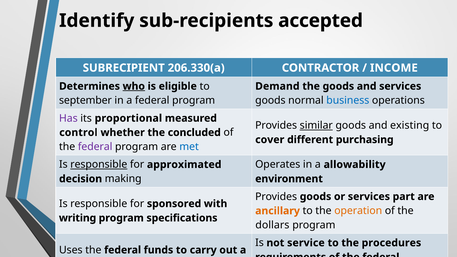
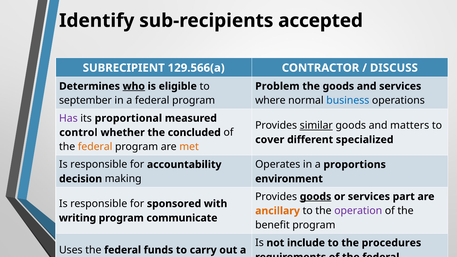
206.330(a: 206.330(a -> 129.566(a
INCOME: INCOME -> DISCUSS
Demand: Demand -> Problem
goods at (270, 101): goods -> where
existing: existing -> matters
purchasing: purchasing -> specialized
federal at (95, 147) colour: purple -> orange
met colour: blue -> orange
responsible at (99, 165) underline: present -> none
approximated: approximated -> accountability
allowability: allowability -> proportions
goods at (316, 197) underline: none -> present
operation colour: orange -> purple
specifications: specifications -> communicate
dollars: dollars -> benefit
service: service -> include
